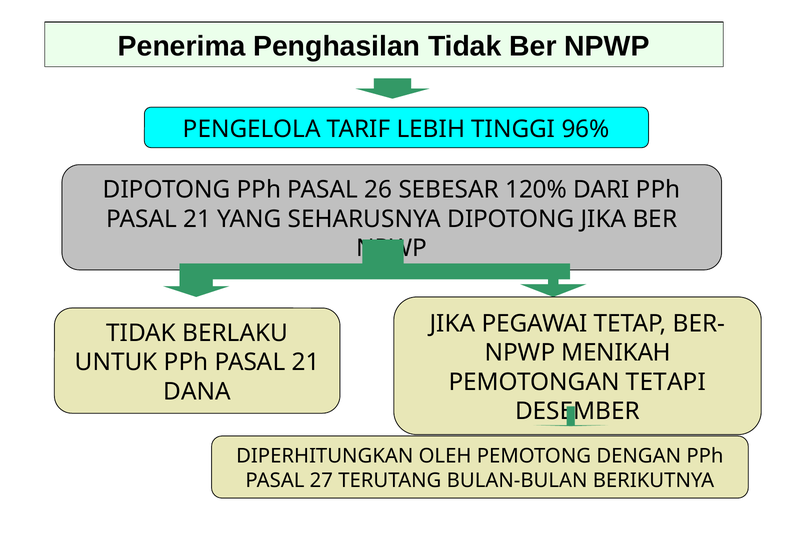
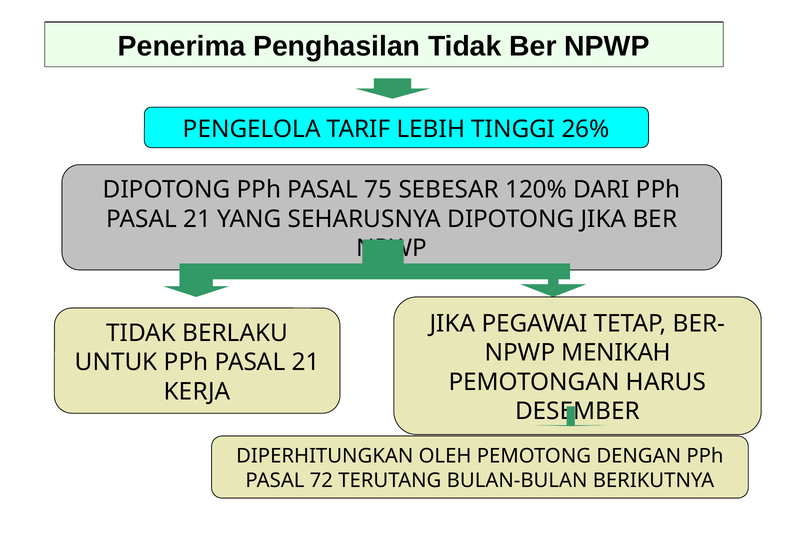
96%: 96% -> 26%
26: 26 -> 75
TETAPI: TETAPI -> HARUS
DANA: DANA -> KERJA
27: 27 -> 72
